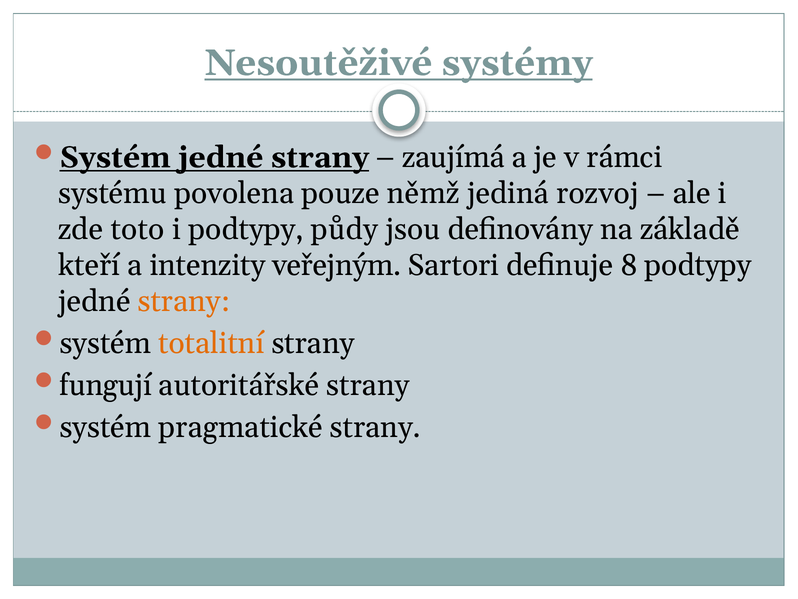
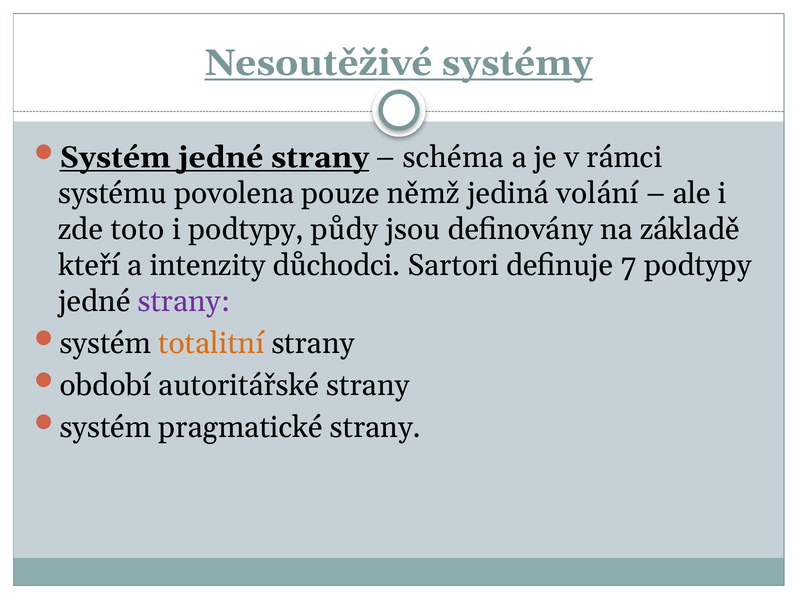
zaujímá: zaujímá -> schéma
rozvoj: rozvoj -> volání
veřejným: veřejným -> důchodci
8: 8 -> 7
strany at (184, 301) colour: orange -> purple
fungují: fungují -> období
